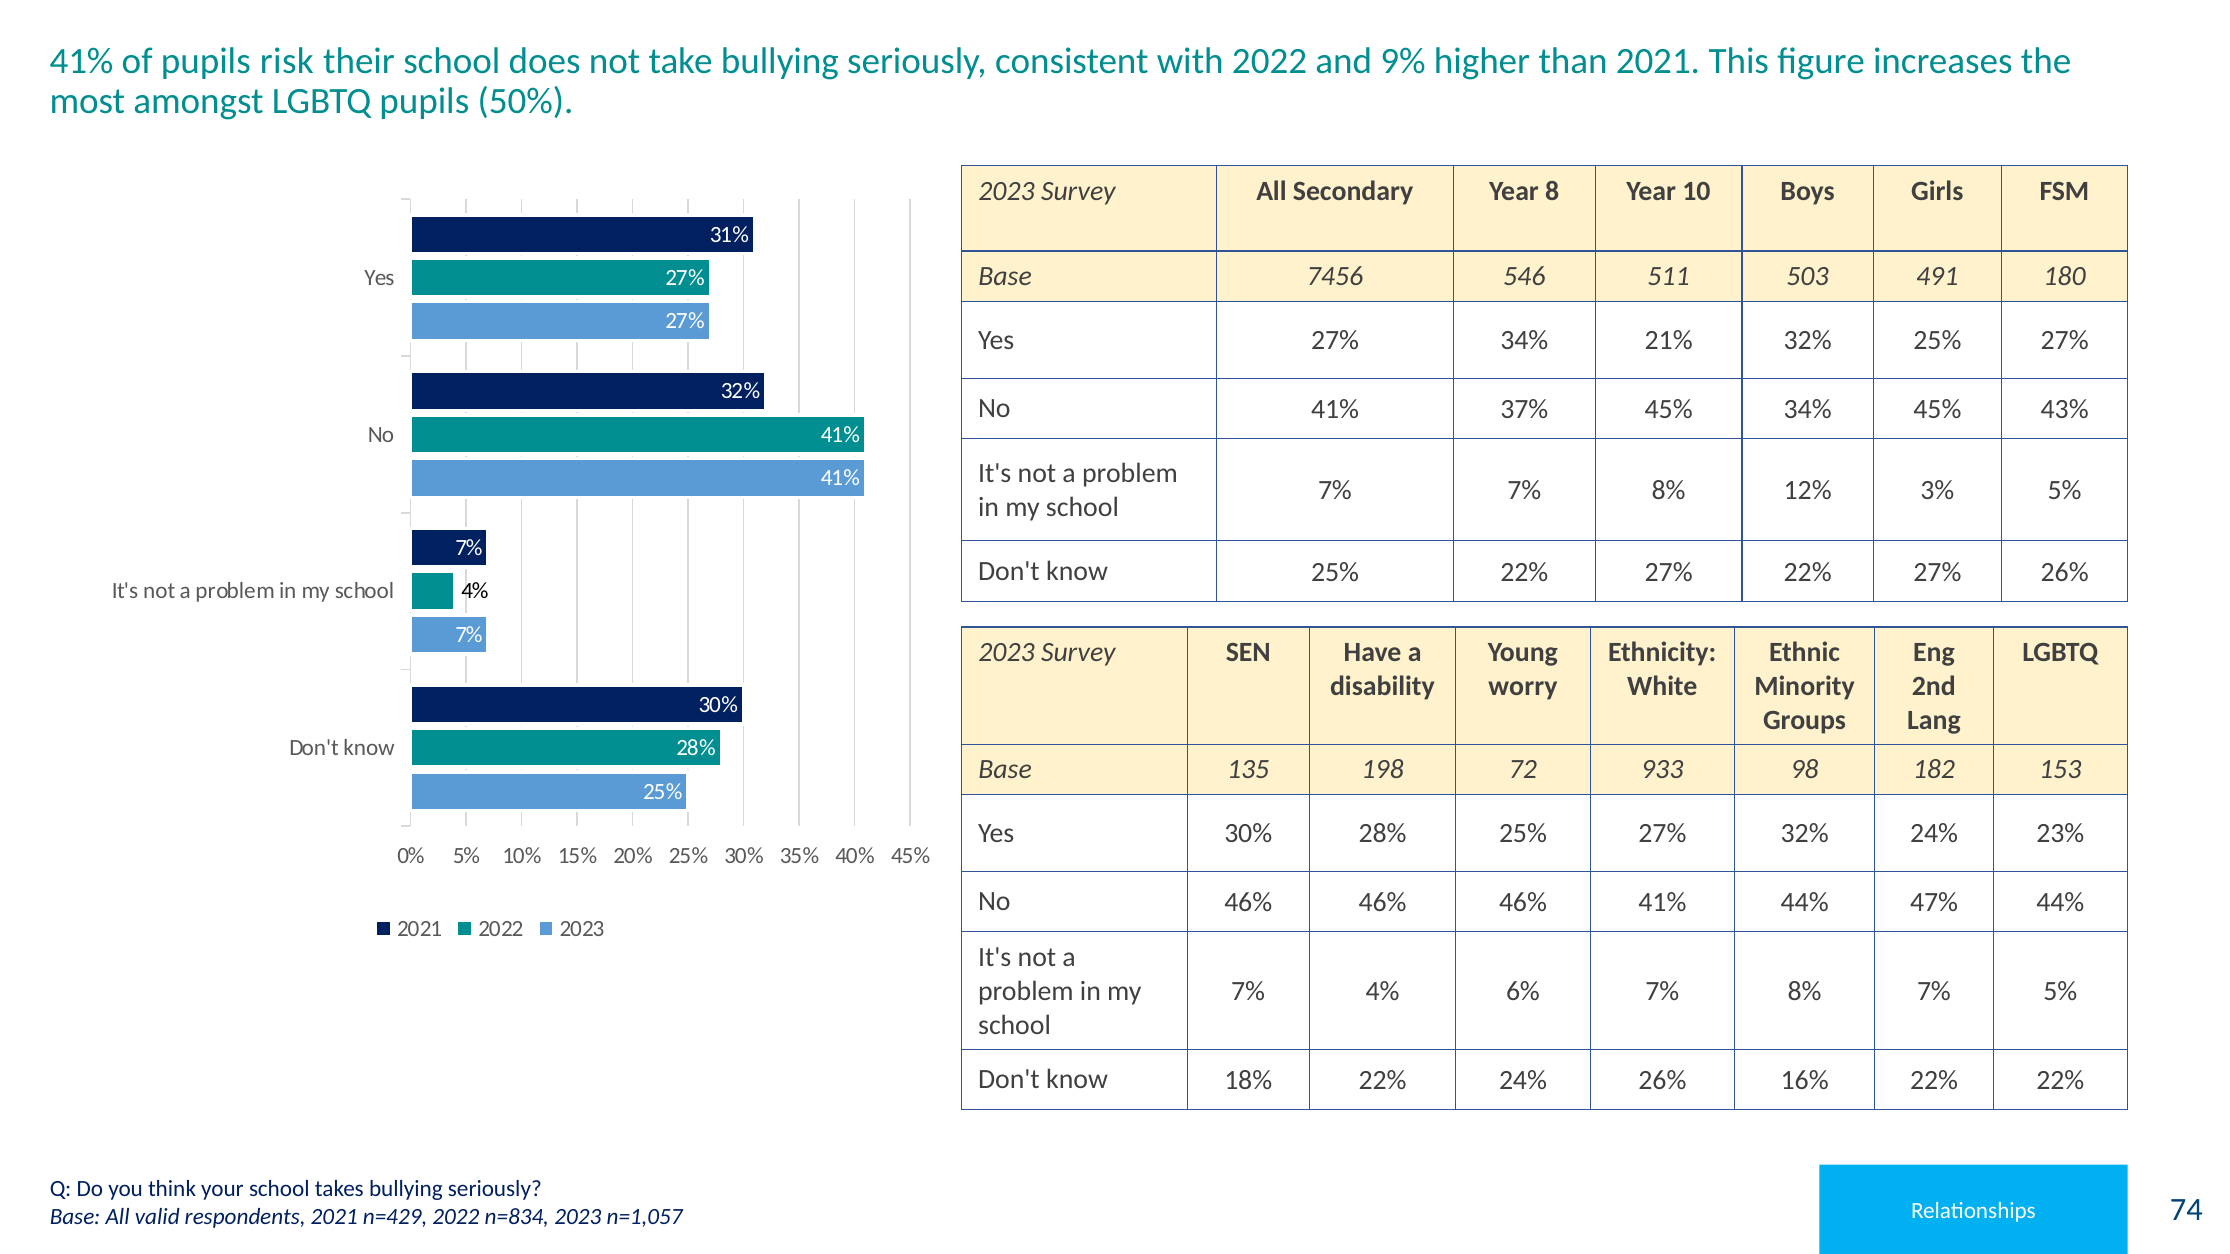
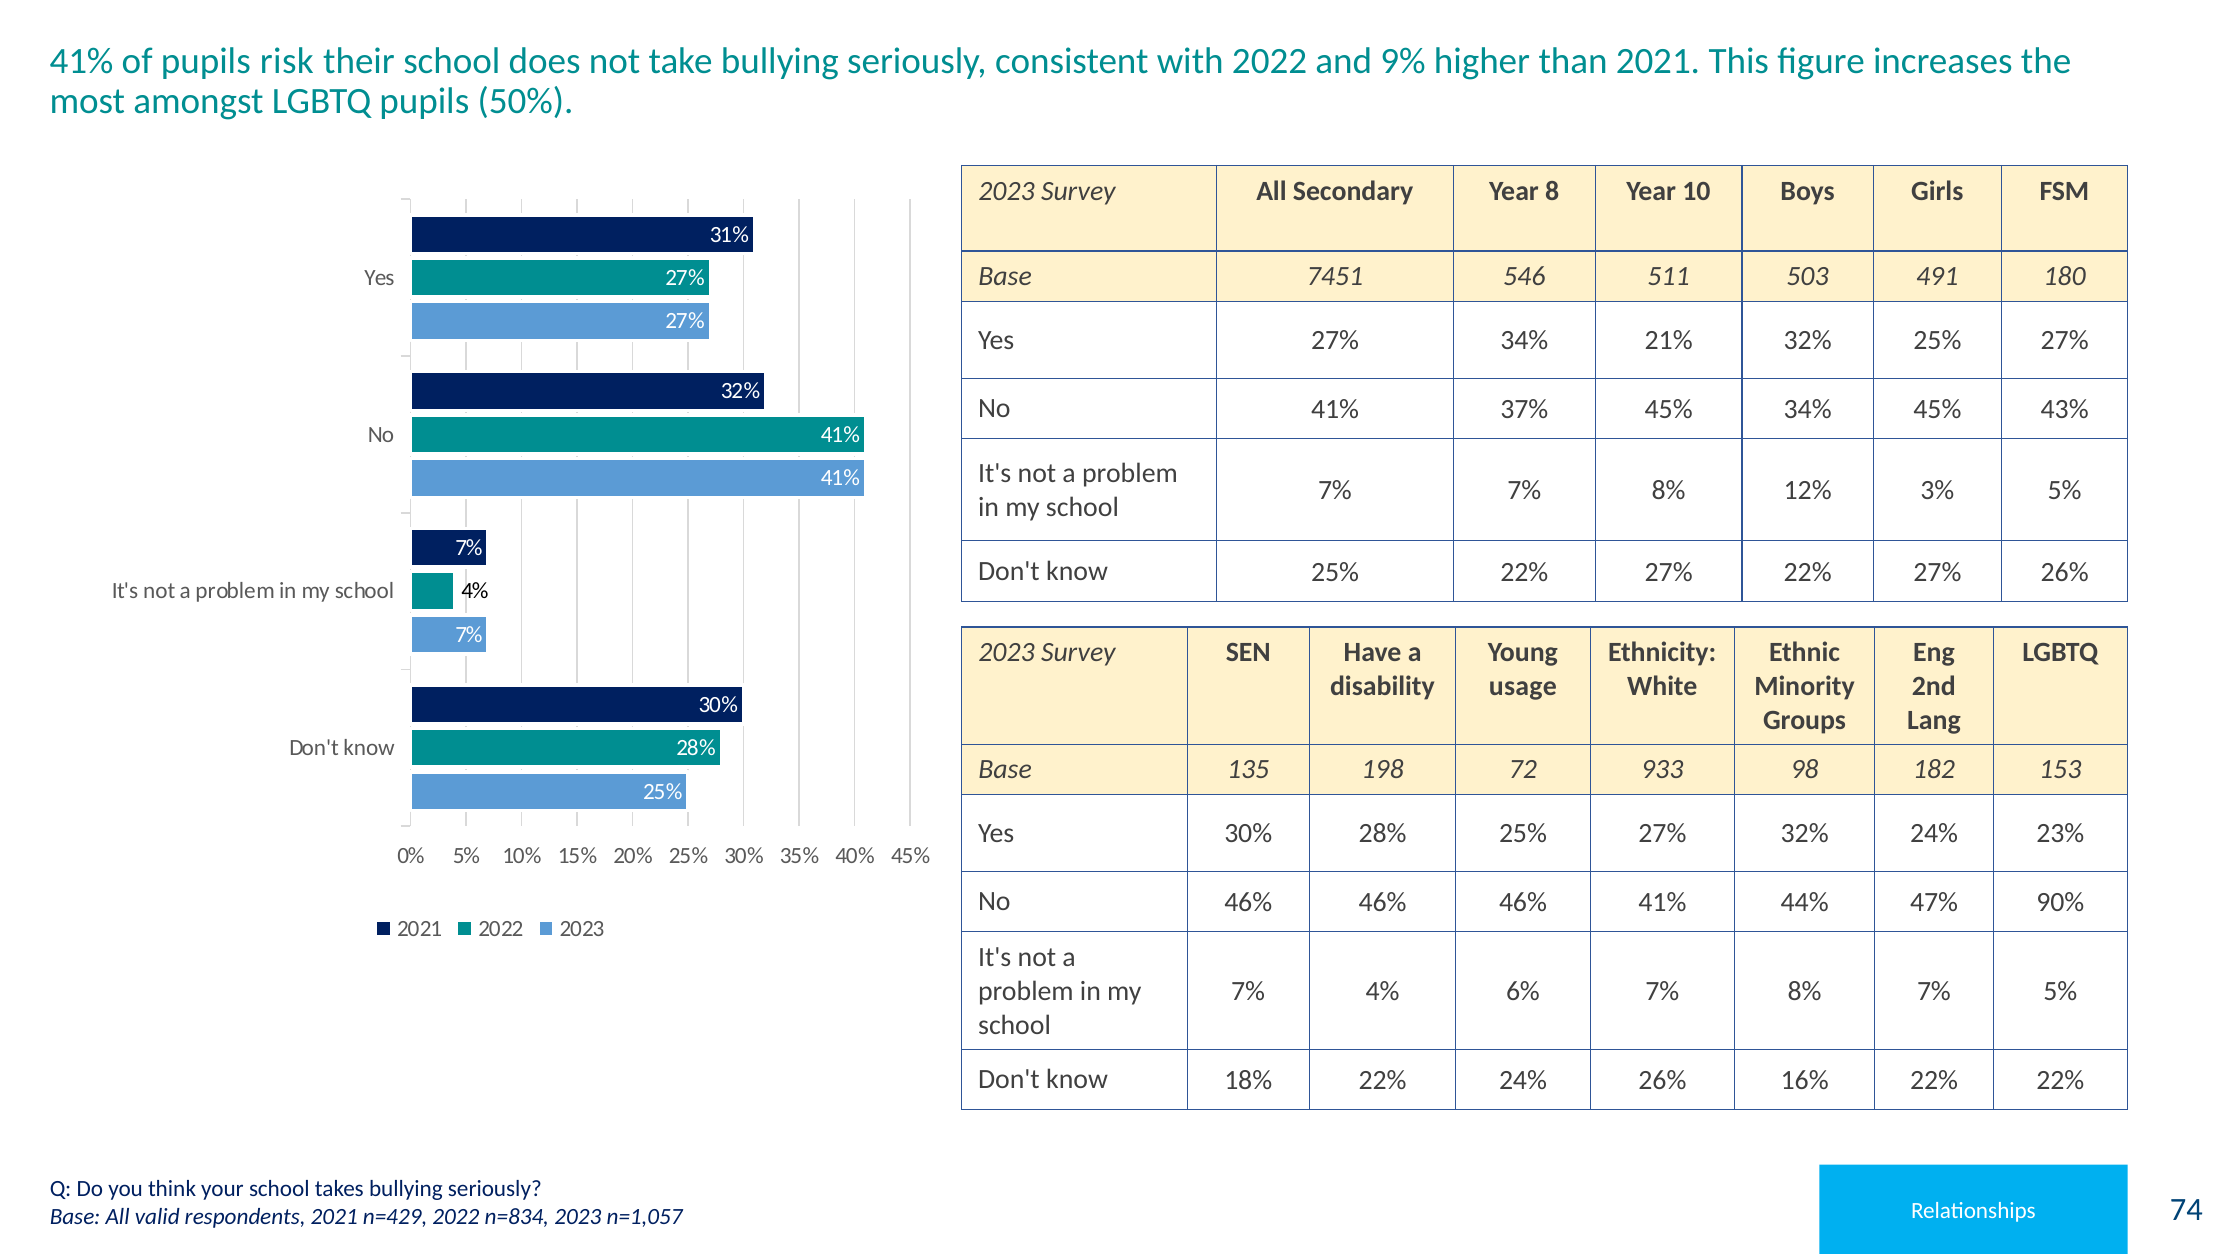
7456: 7456 -> 7451
worry: worry -> usage
47% 44%: 44% -> 90%
